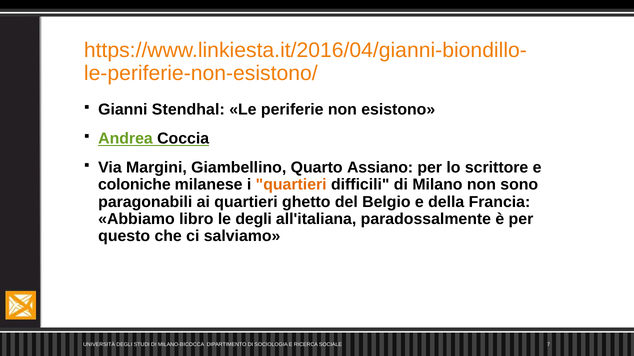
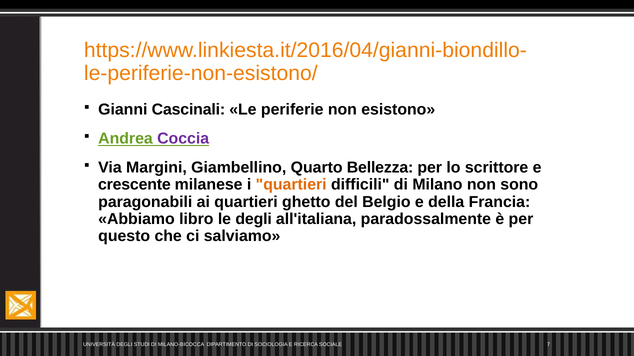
Stendhal: Stendhal -> Cascinali
Coccia colour: black -> purple
Assiano: Assiano -> Bellezza
coloniche: coloniche -> crescente
